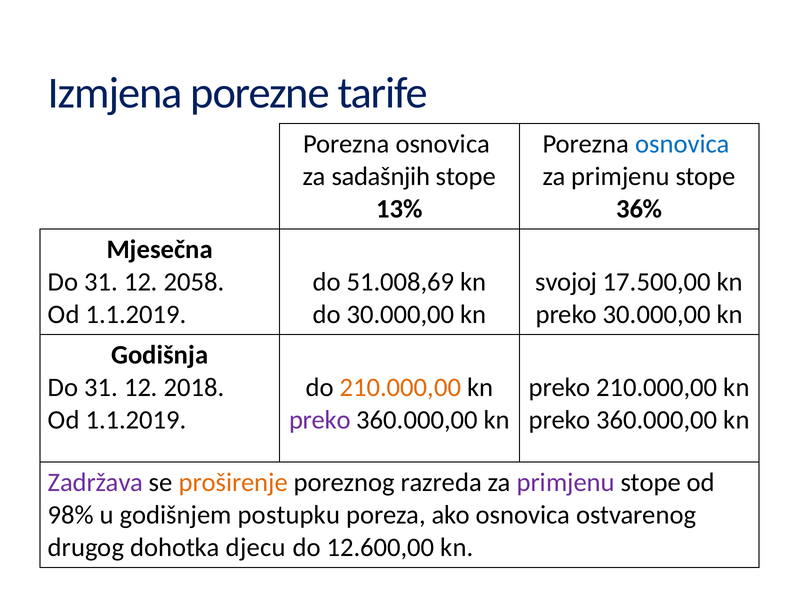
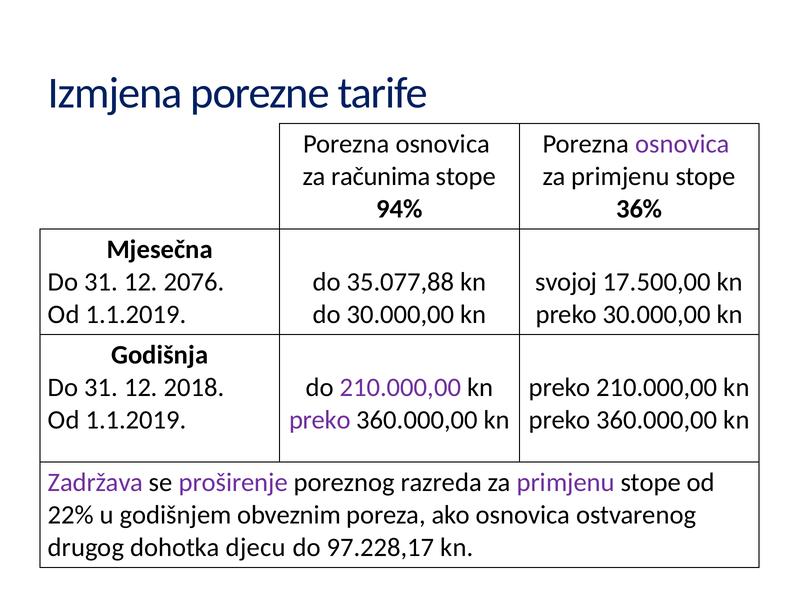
osnovica at (682, 144) colour: blue -> purple
sadašnjih: sadašnjih -> računima
13%: 13% -> 94%
2058: 2058 -> 2076
51.008,69: 51.008,69 -> 35.077,88
210.000,00 at (400, 387) colour: orange -> purple
proširenje colour: orange -> purple
98%: 98% -> 22%
postupku: postupku -> obveznim
12.600,00: 12.600,00 -> 97.228,17
